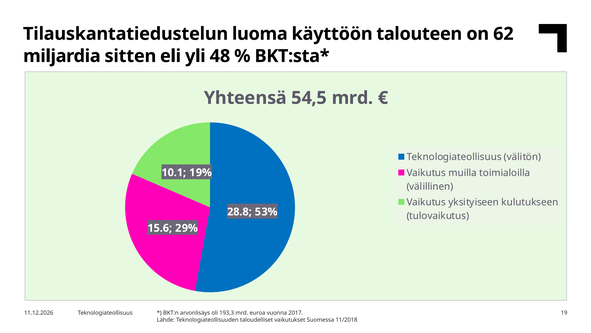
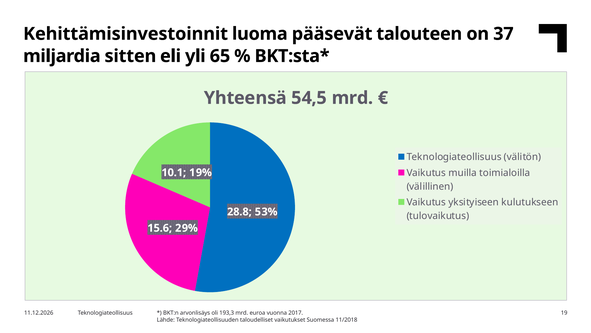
Tilauskantatiedustelun: Tilauskantatiedustelun -> Kehittämisinvestoinnit
käyttöön: käyttöön -> pääsevät
62: 62 -> 37
48: 48 -> 65
